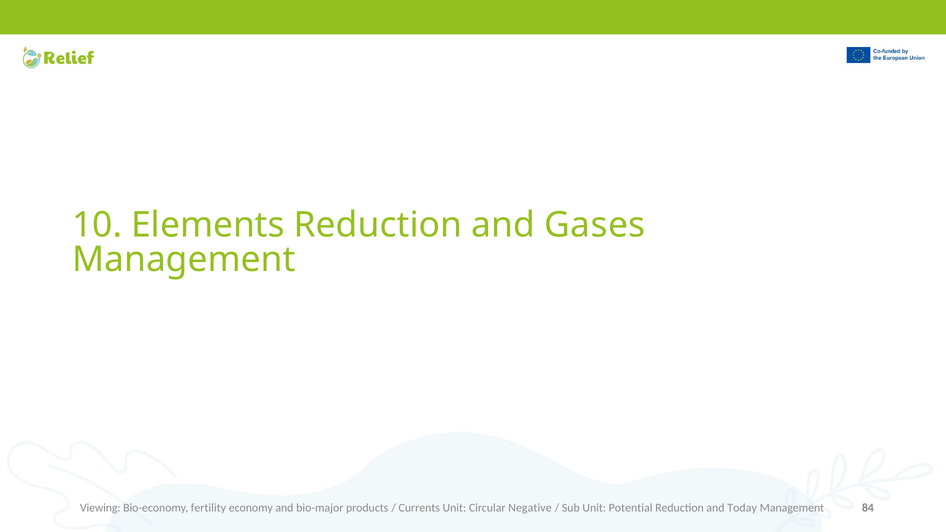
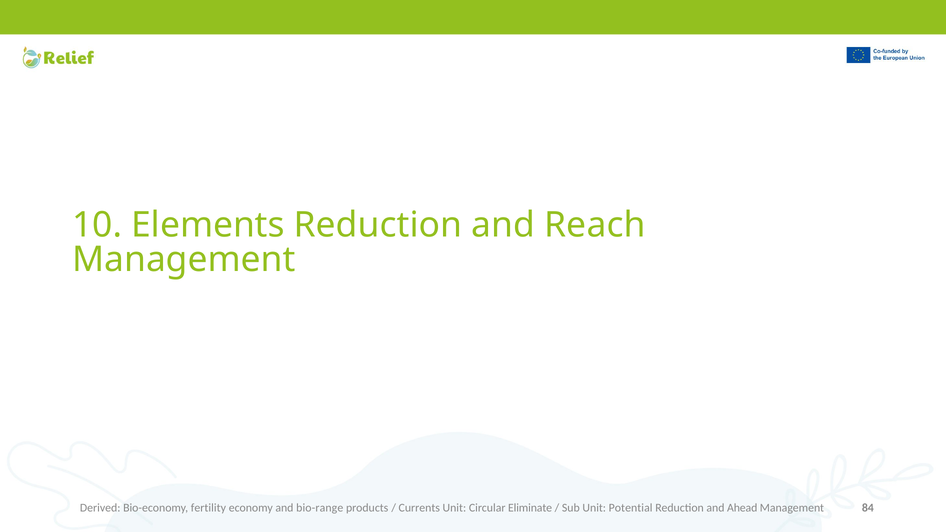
Gases: Gases -> Reach
Viewing: Viewing -> Derived
bio-major: bio-major -> bio-range
Negative: Negative -> Eliminate
Today: Today -> Ahead
